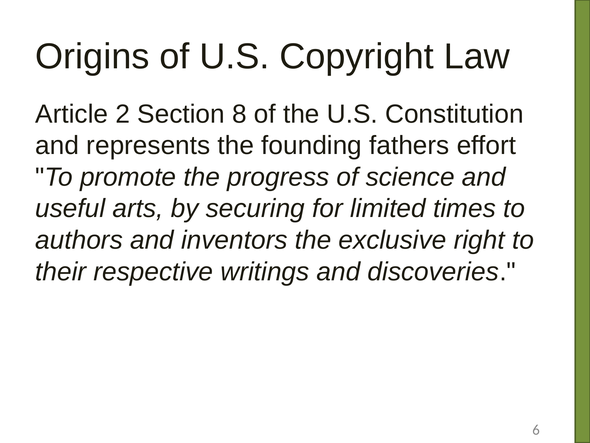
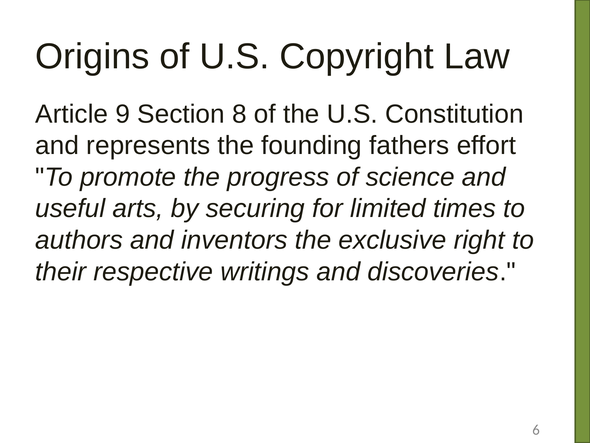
2: 2 -> 9
